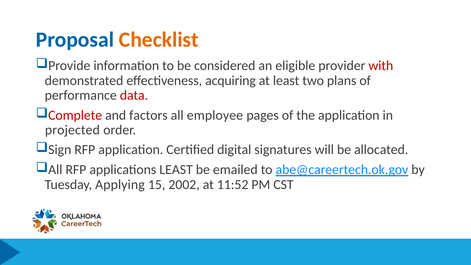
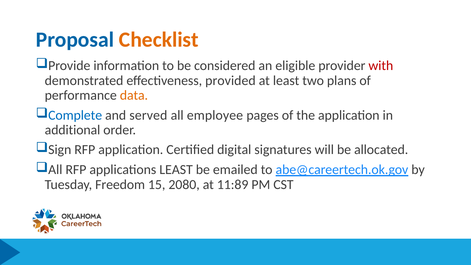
acquiring: acquiring -> provided
data colour: red -> orange
Complete colour: red -> blue
factors: factors -> served
projected: projected -> additional
Applying: Applying -> Freedom
2002: 2002 -> 2080
11:52: 11:52 -> 11:89
